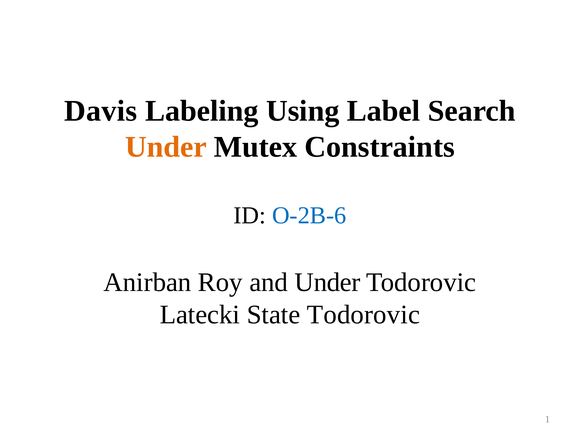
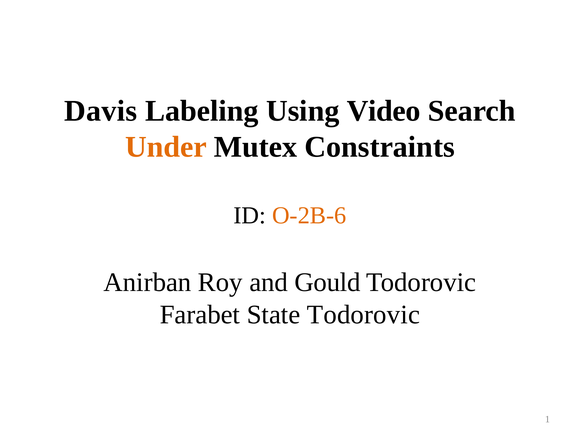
Label: Label -> Video
O-2B-6 colour: blue -> orange
and Under: Under -> Gould
Latecki: Latecki -> Farabet
